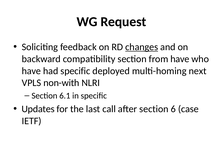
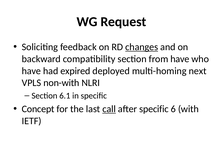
had specific: specific -> expired
Updates: Updates -> Concept
call underline: none -> present
after section: section -> specific
case: case -> with
